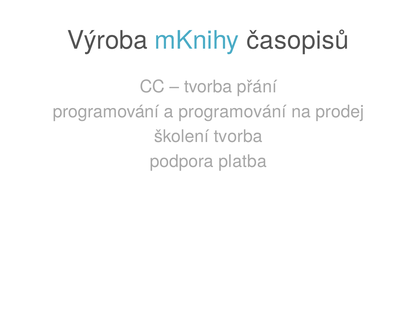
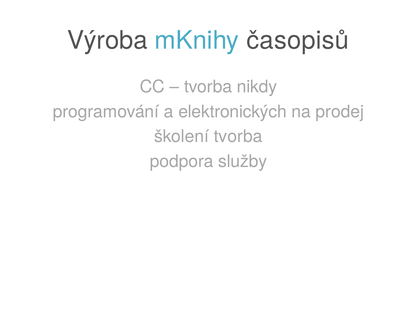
přání: přání -> nikdy
a programování: programování -> elektronických
platba: platba -> služby
